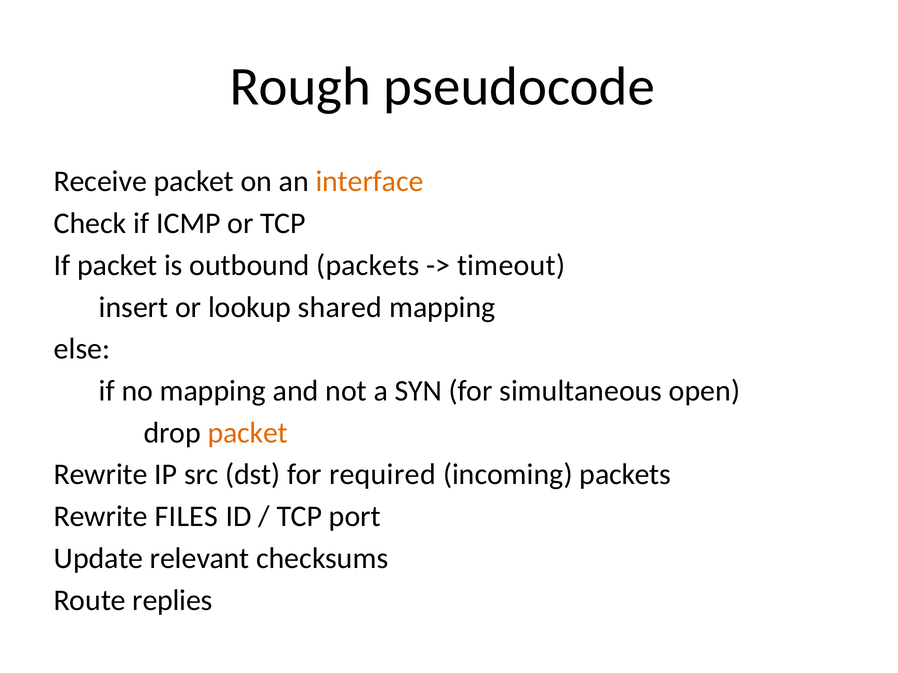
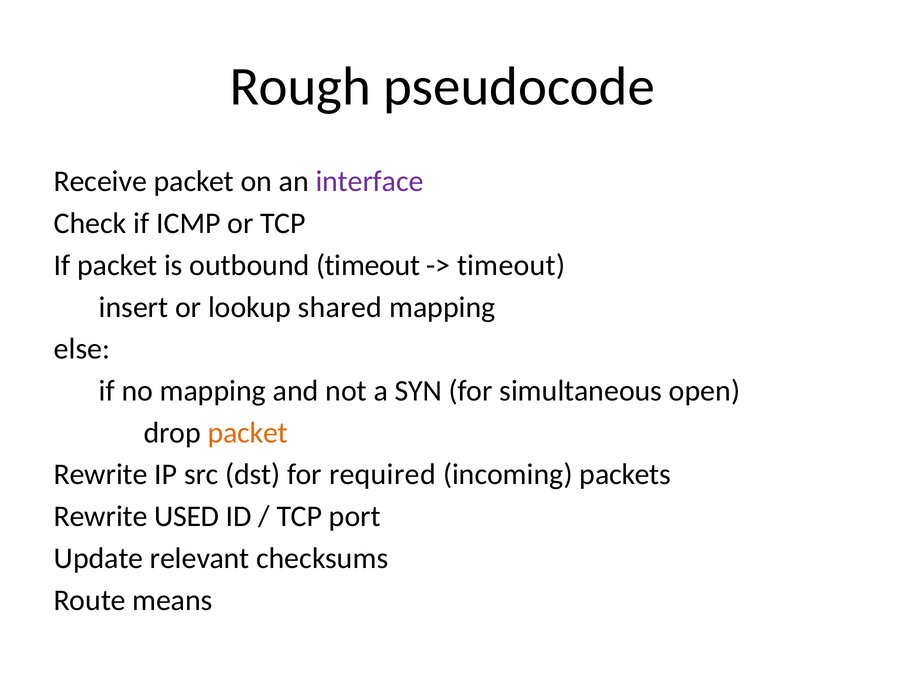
interface colour: orange -> purple
outbound packets: packets -> timeout
FILES: FILES -> USED
replies: replies -> means
